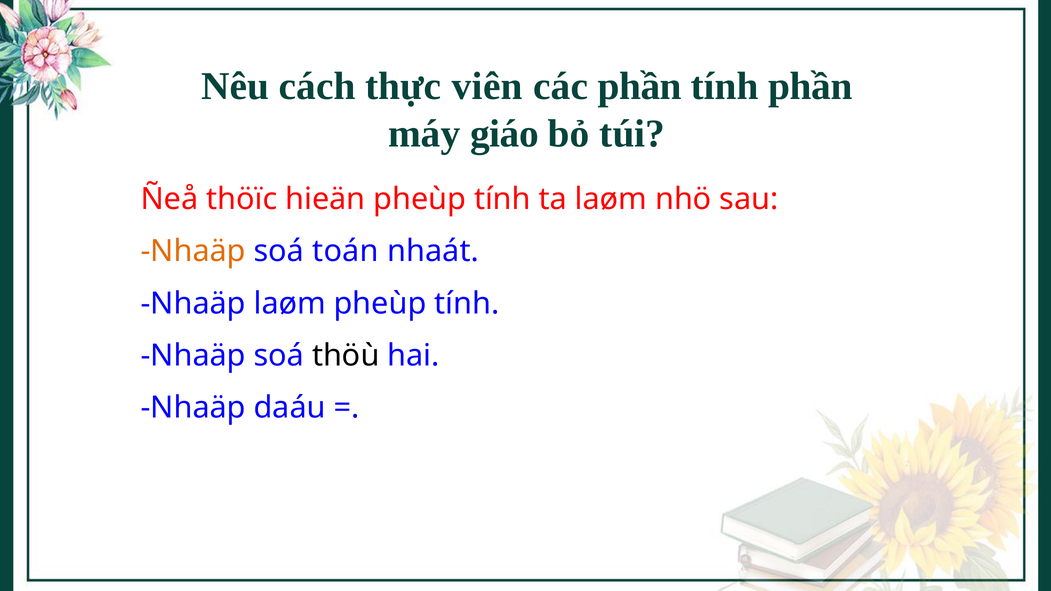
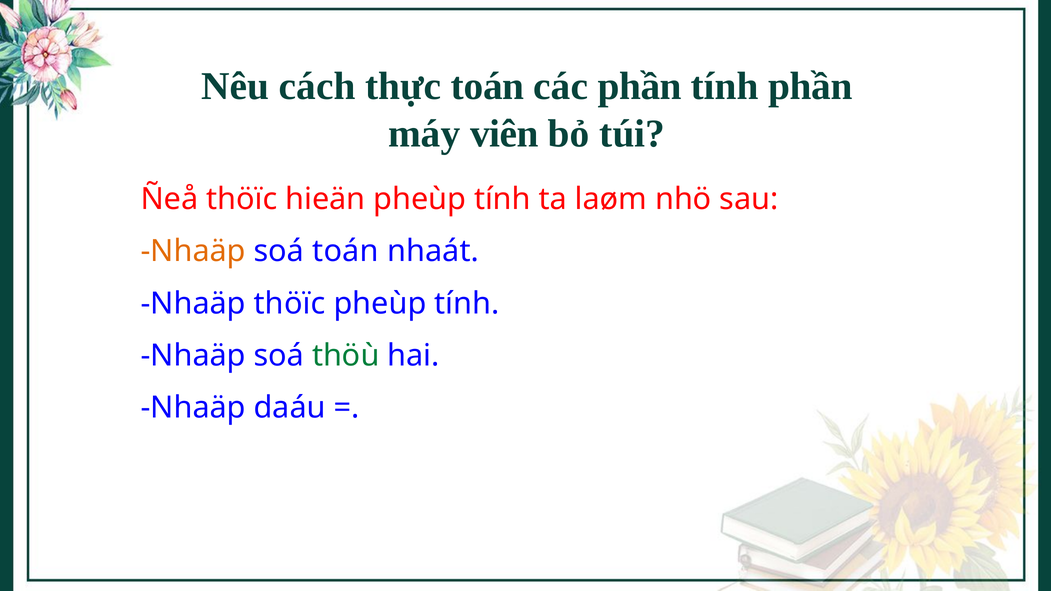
thực viên: viên -> toán
giáo: giáo -> viên
Nhaäp laøm: laøm -> thöïc
thöù colour: black -> green
